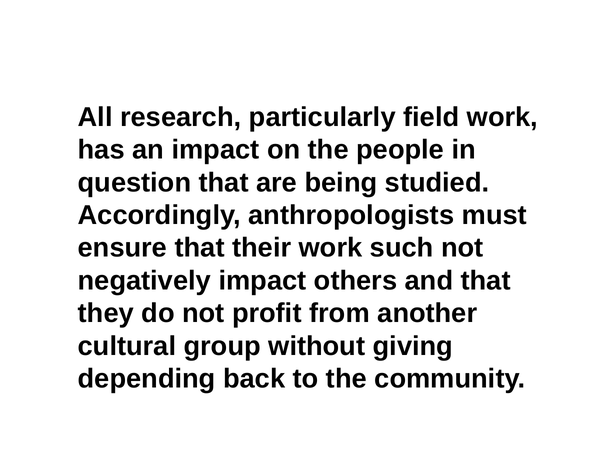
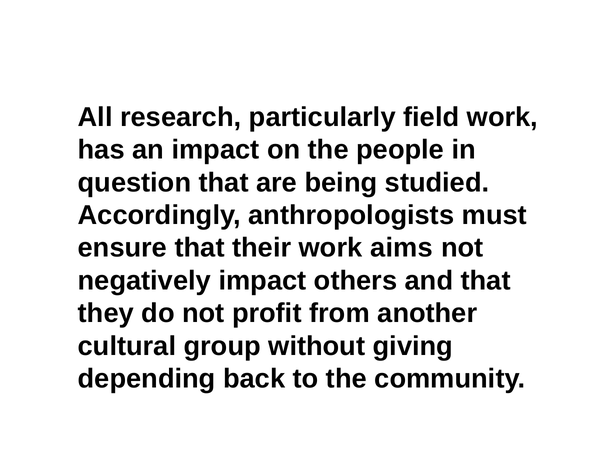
such: such -> aims
